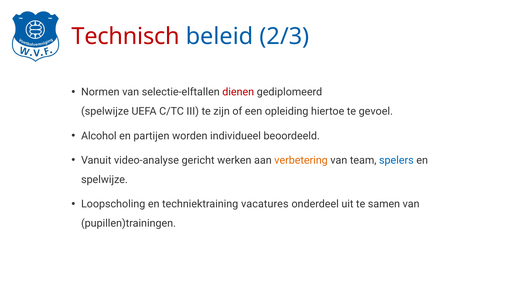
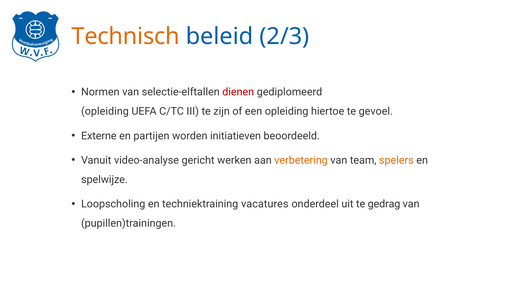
Technisch colour: red -> orange
spelwijze at (105, 112): spelwijze -> opleiding
Alcohol: Alcohol -> Externe
individueel: individueel -> initiatieven
spelers colour: blue -> orange
samen: samen -> gedrag
